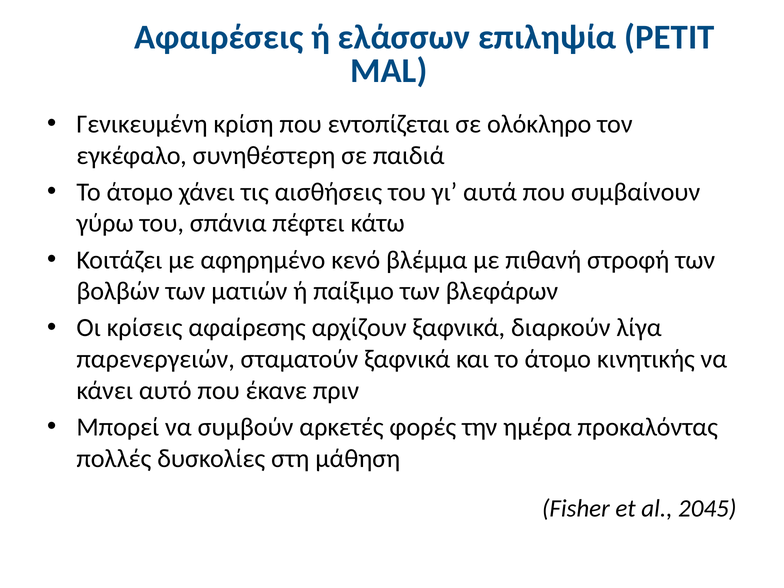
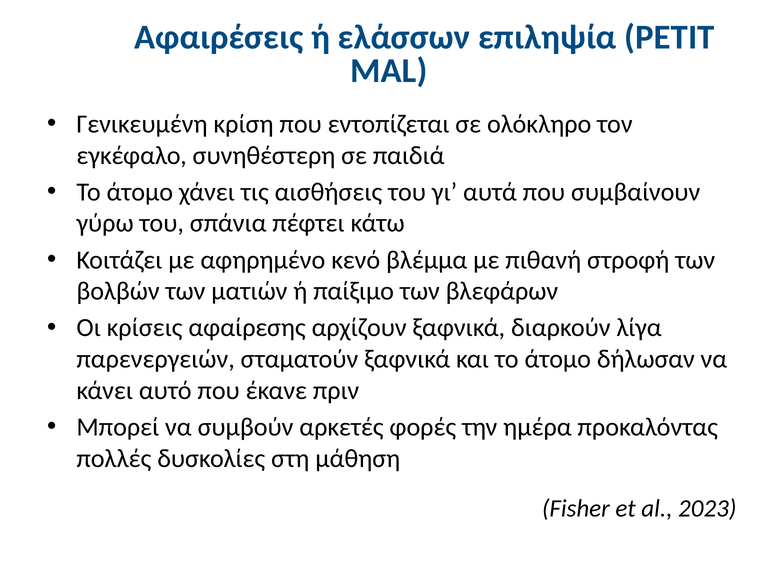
κινητικής: κινητικής -> δήλωσαν
2045: 2045 -> 2023
